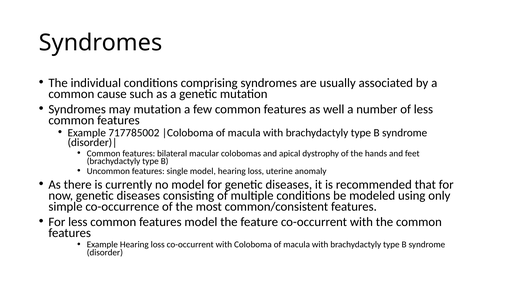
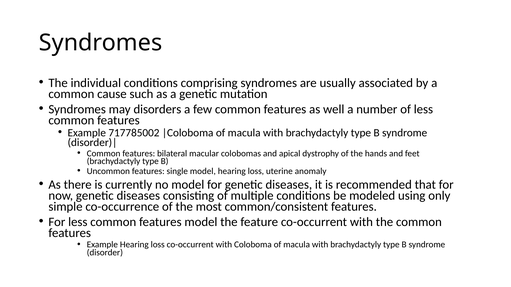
may mutation: mutation -> disorders
